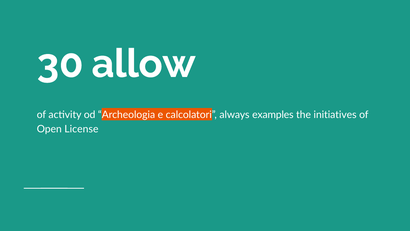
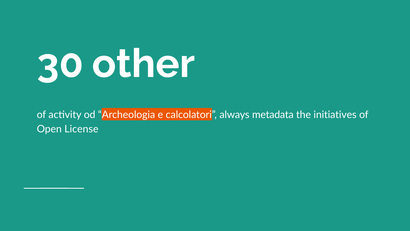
allow: allow -> other
examples: examples -> metadata
